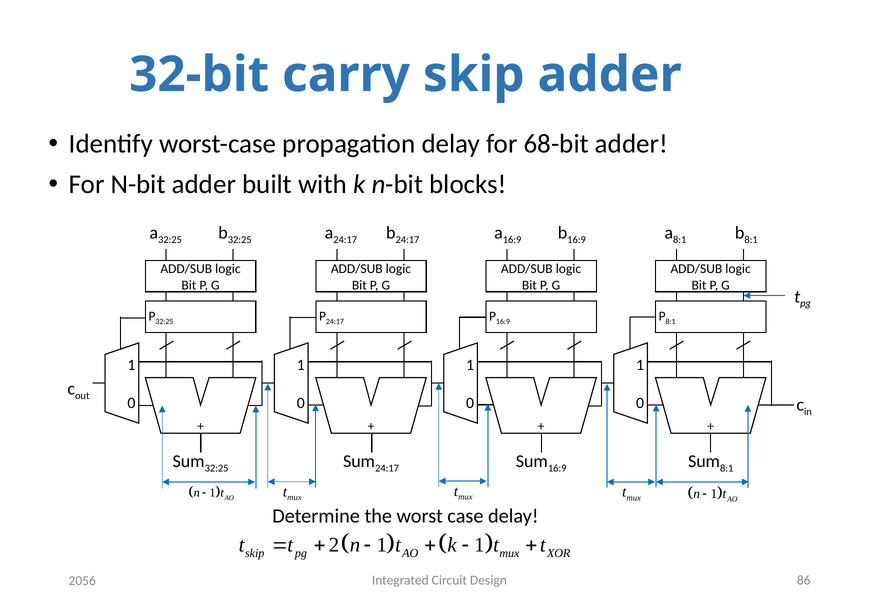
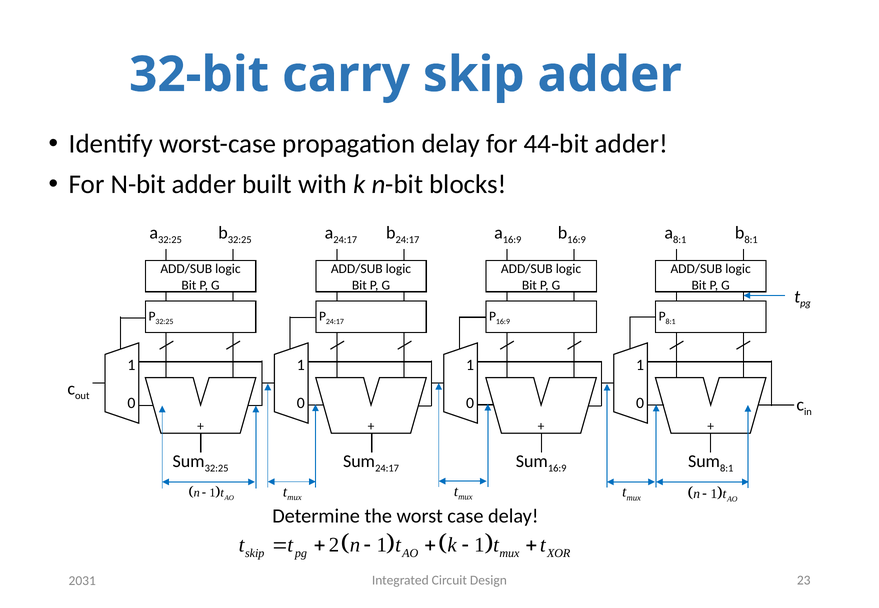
68-bit: 68-bit -> 44-bit
86: 86 -> 23
2056: 2056 -> 2031
